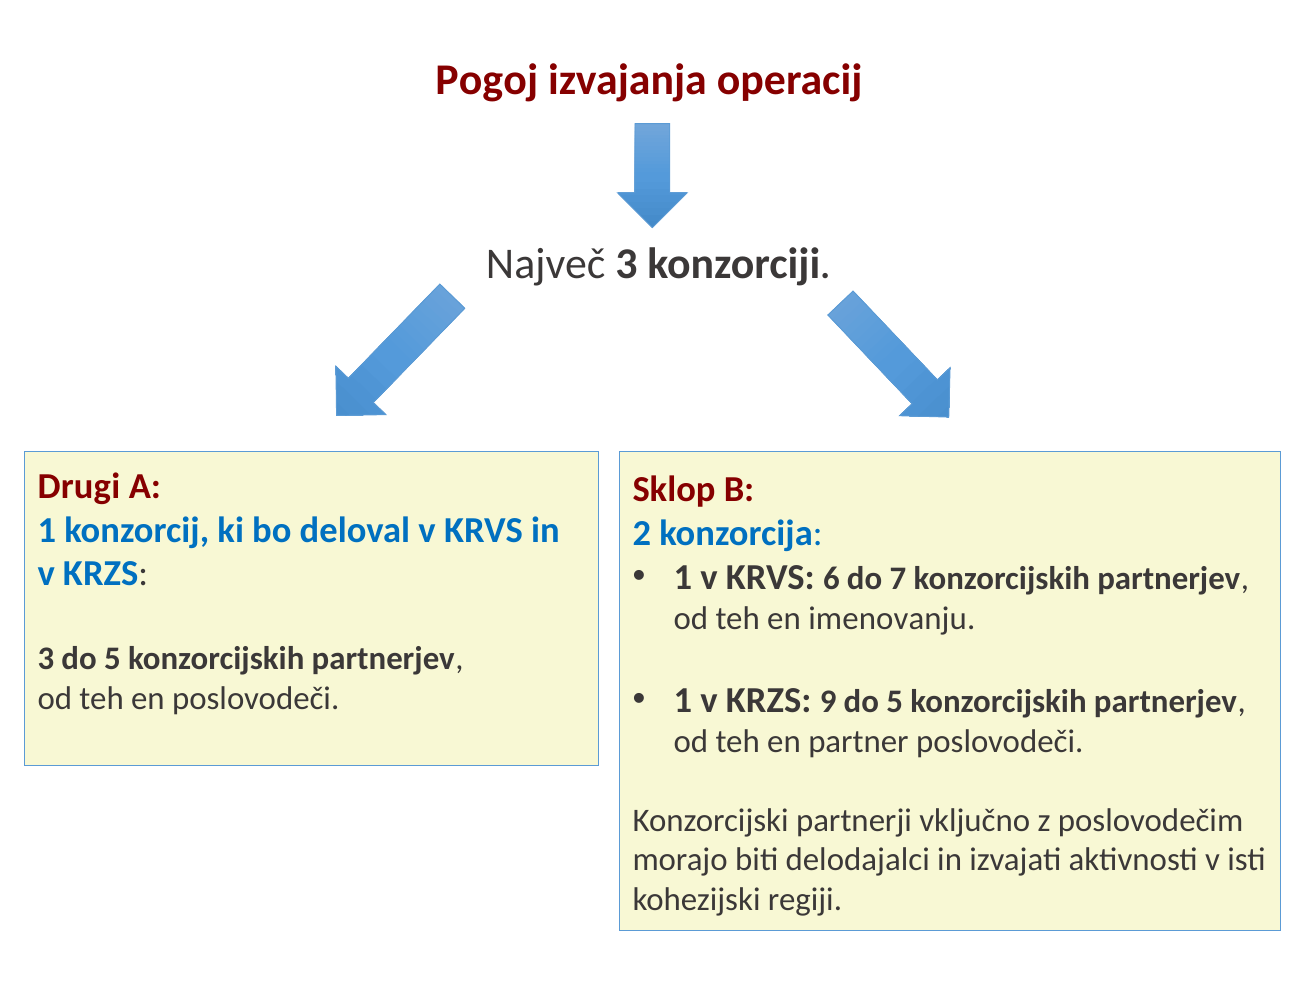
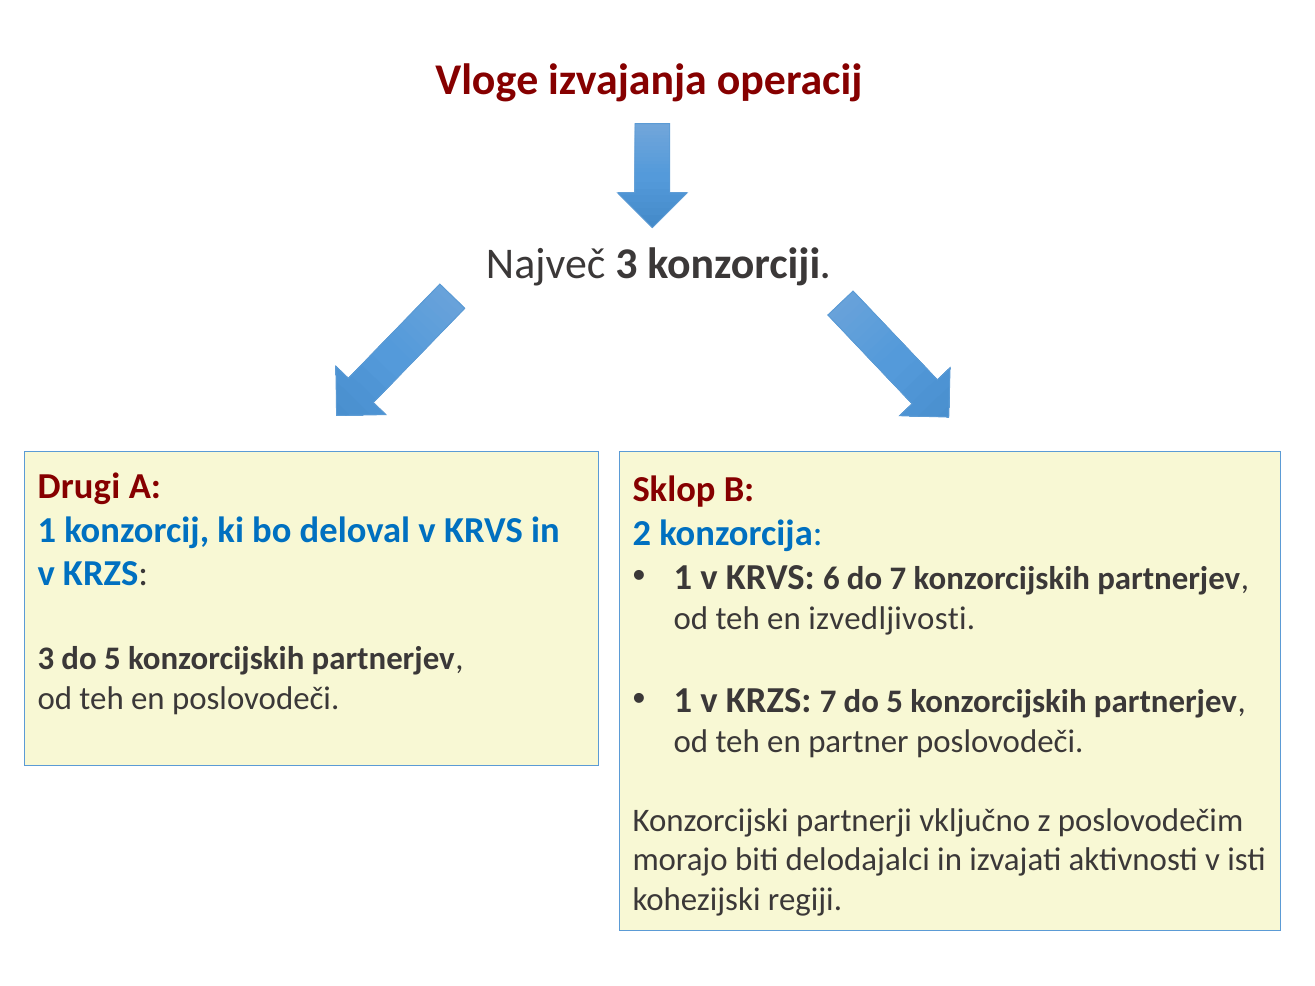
Pogoj: Pogoj -> Vloge
imenovanju: imenovanju -> izvedljivosti
KRZS 9: 9 -> 7
